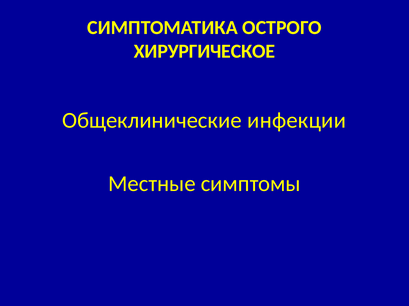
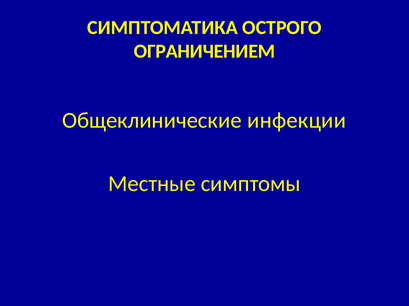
ХИРУРГИЧЕСКОЕ: ХИРУРГИЧЕСКОЕ -> ОГРАНИЧЕНИЕМ
